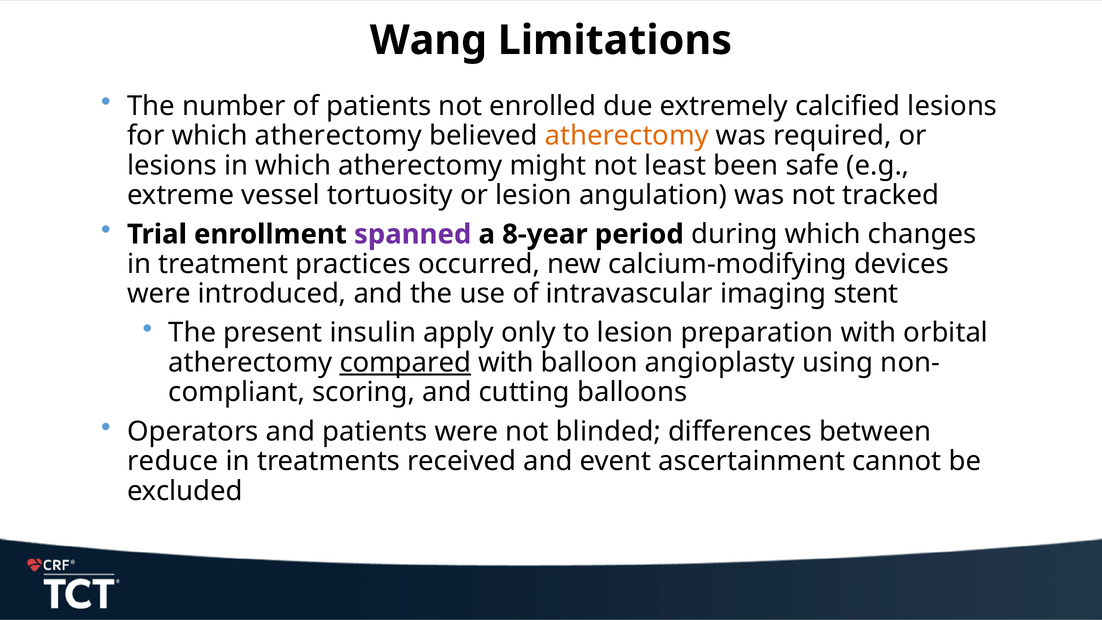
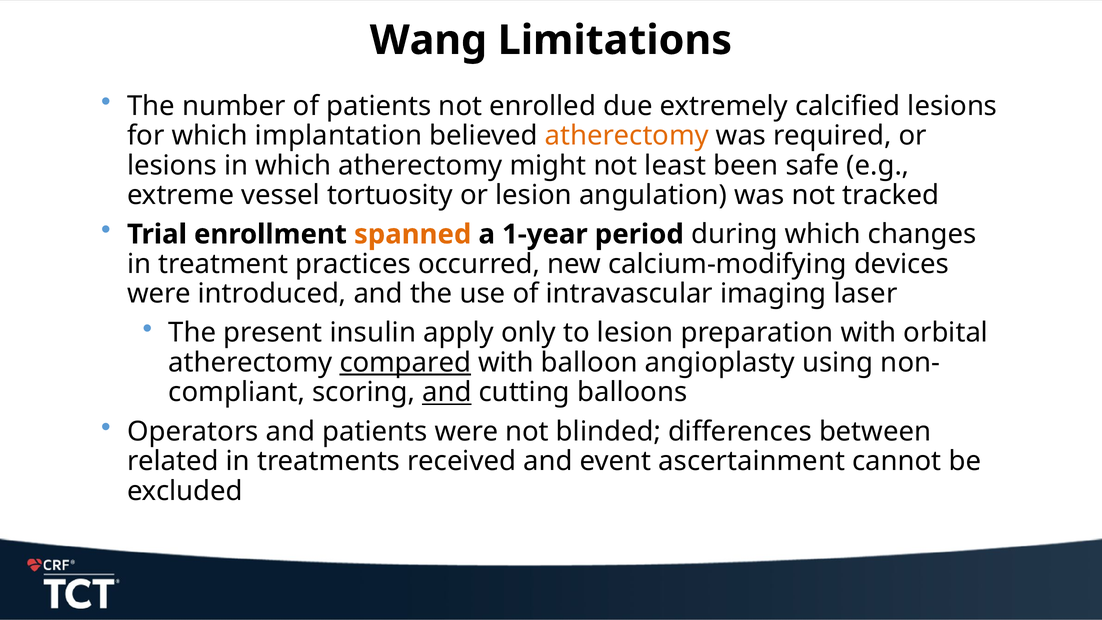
for which atherectomy: atherectomy -> implantation
spanned colour: purple -> orange
8-year: 8-year -> 1-year
stent: stent -> laser
and at (447, 392) underline: none -> present
reduce: reduce -> related
